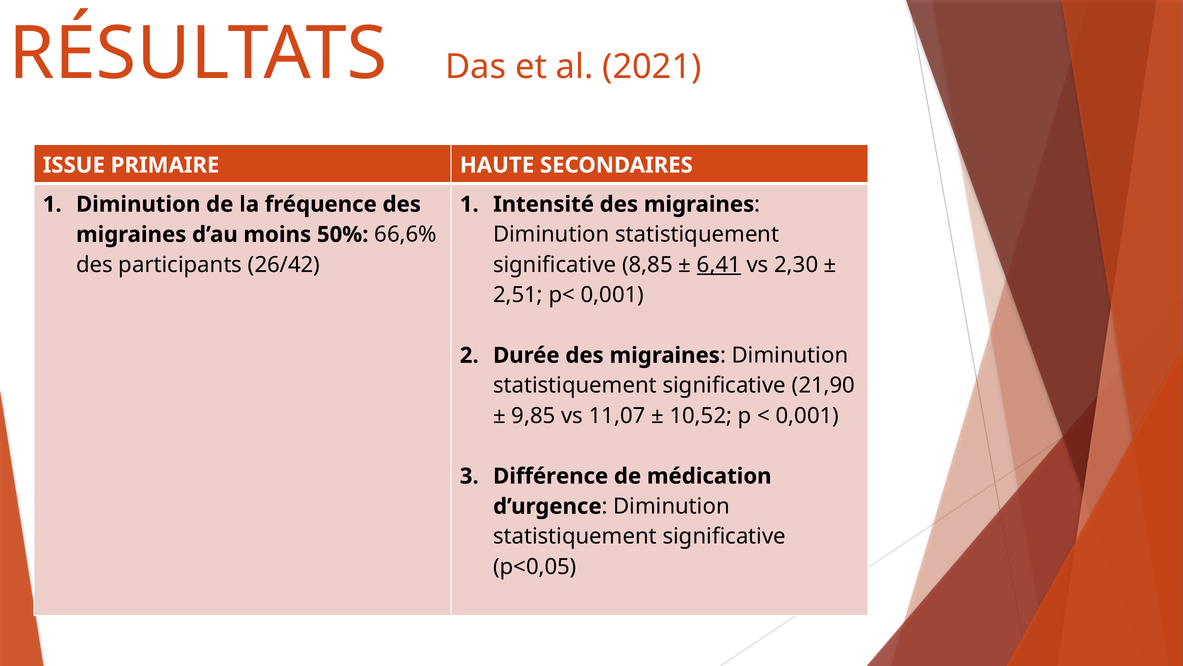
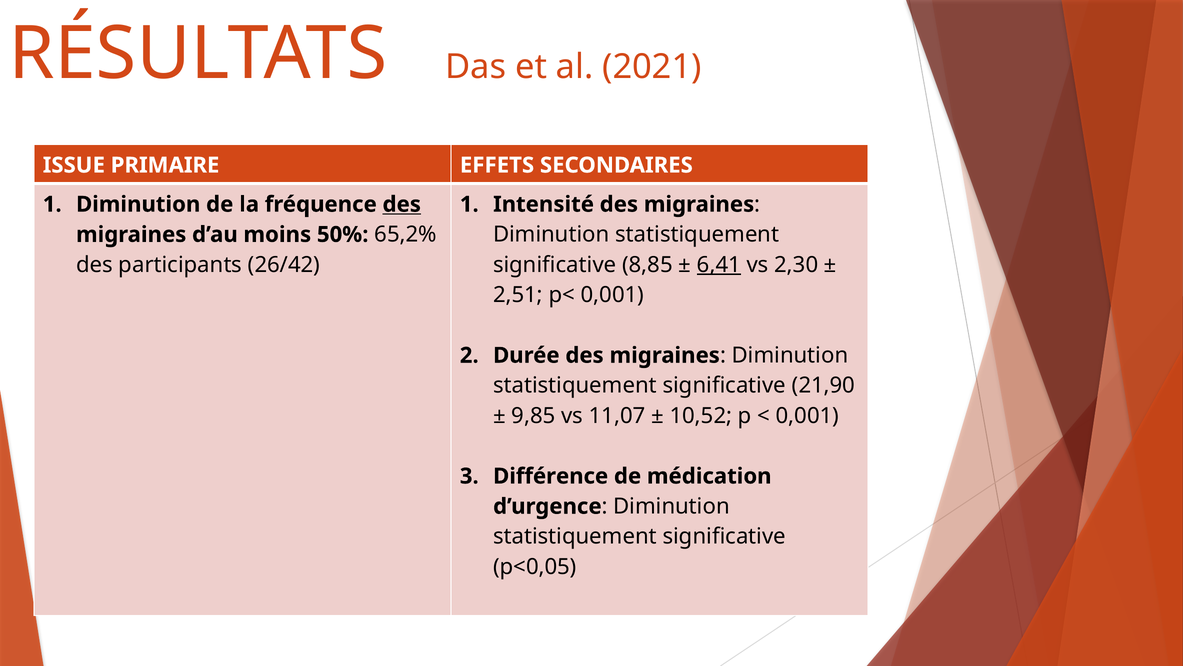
HAUTE: HAUTE -> EFFETS
des at (402, 204) underline: none -> present
66,6%: 66,6% -> 65,2%
